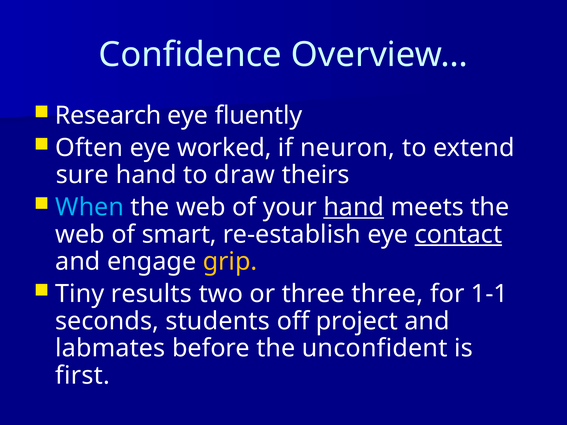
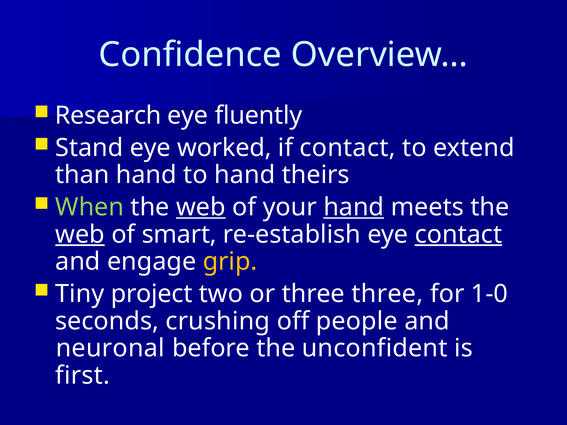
Often: Often -> Stand
if neuron: neuron -> contact
sure: sure -> than
to draw: draw -> hand
When colour: light blue -> light green
web at (201, 207) underline: none -> present
web at (80, 235) underline: none -> present
results: results -> project
1-1: 1-1 -> 1-0
students: students -> crushing
project: project -> people
labmates: labmates -> neuronal
